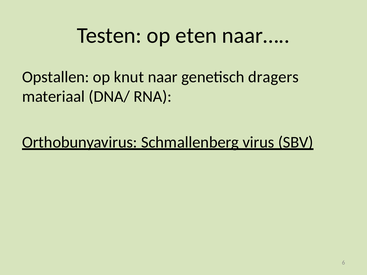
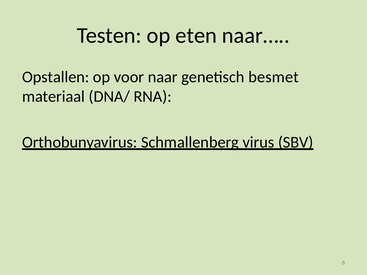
knut: knut -> voor
dragers: dragers -> besmet
